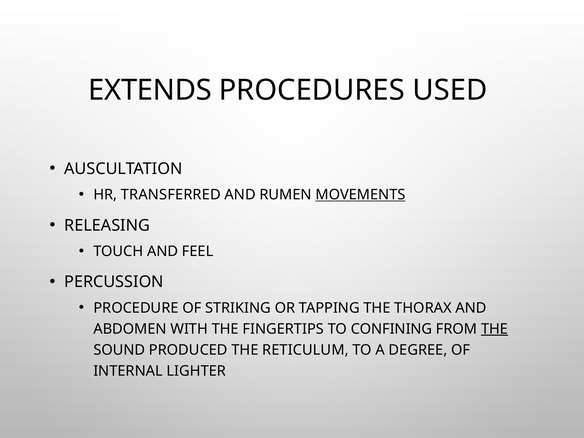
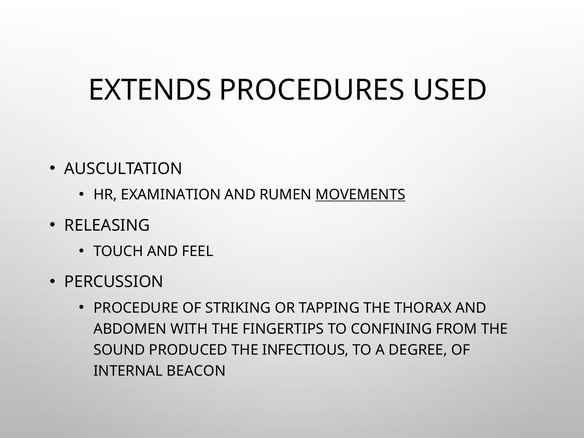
TRANSFERRED: TRANSFERRED -> EXAMINATION
THE at (495, 329) underline: present -> none
RETICULUM: RETICULUM -> INFECTIOUS
LIGHTER: LIGHTER -> BEACON
